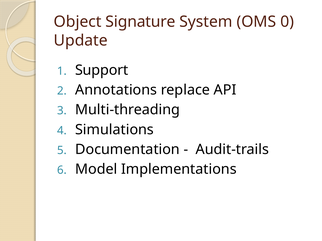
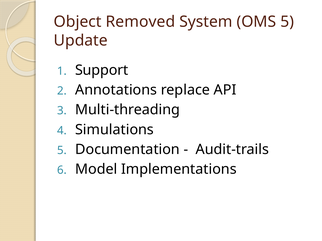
Signature: Signature -> Removed
OMS 0: 0 -> 5
